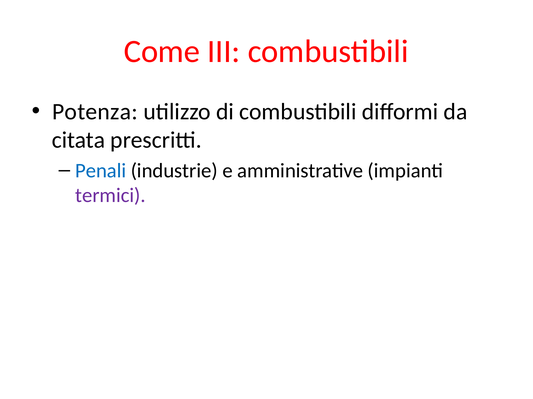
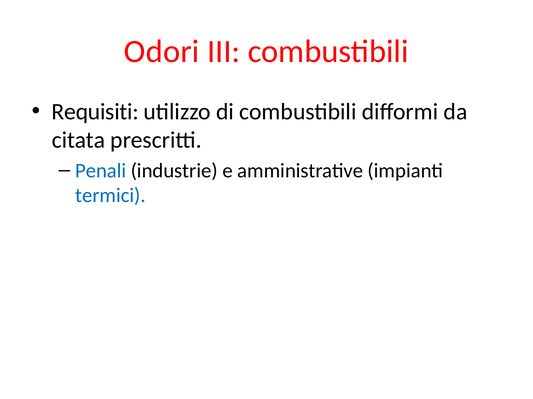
Come: Come -> Odori
Potenza: Potenza -> Requisiti
termici colour: purple -> blue
